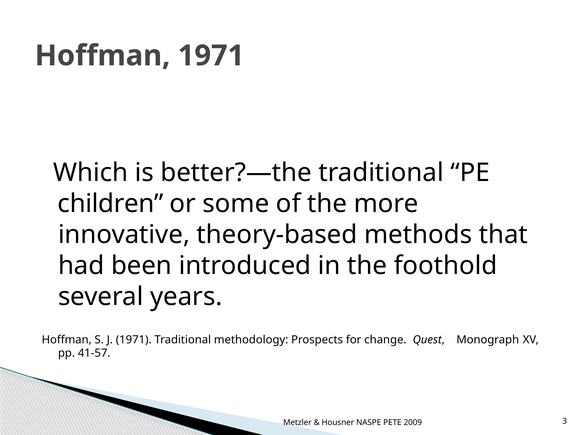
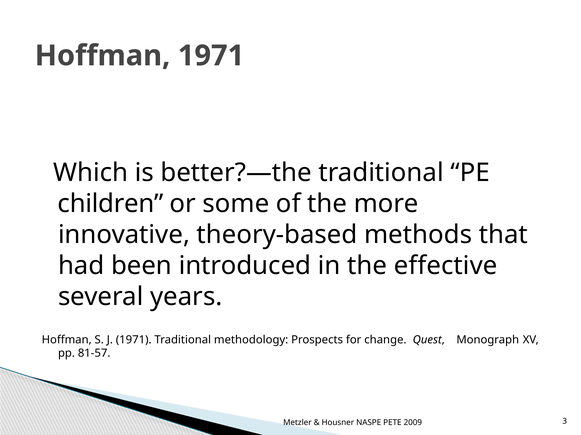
foothold: foothold -> effective
41-57: 41-57 -> 81-57
